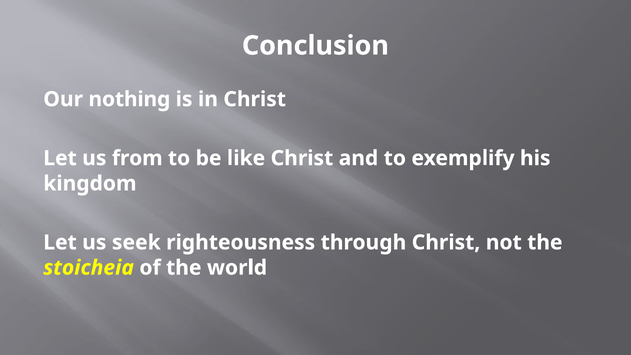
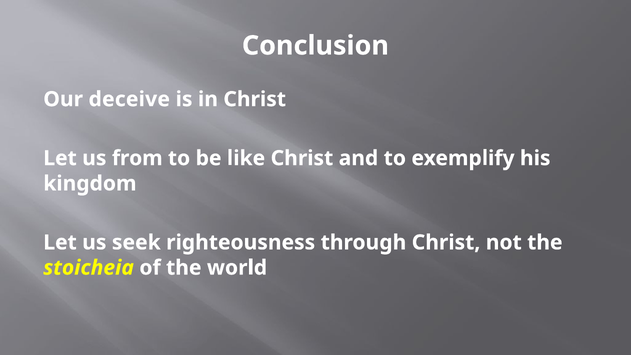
nothing: nothing -> deceive
